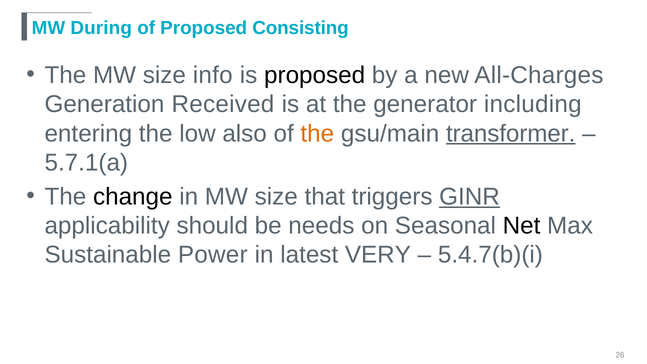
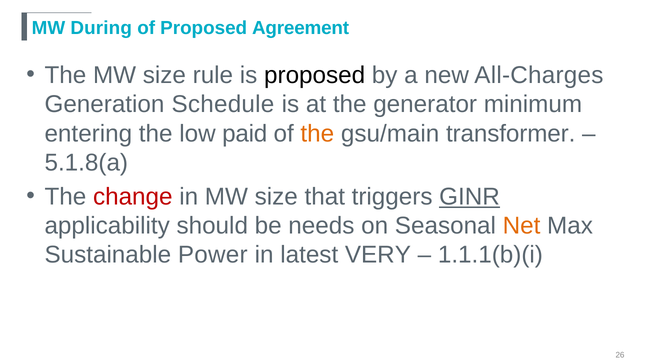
Consisting: Consisting -> Agreement
info: info -> rule
Received: Received -> Schedule
including: including -> minimum
also: also -> paid
transformer underline: present -> none
5.7.1(a: 5.7.1(a -> 5.1.8(a
change colour: black -> red
Net colour: black -> orange
5.4.7(b)(i: 5.4.7(b)(i -> 1.1.1(b)(i
